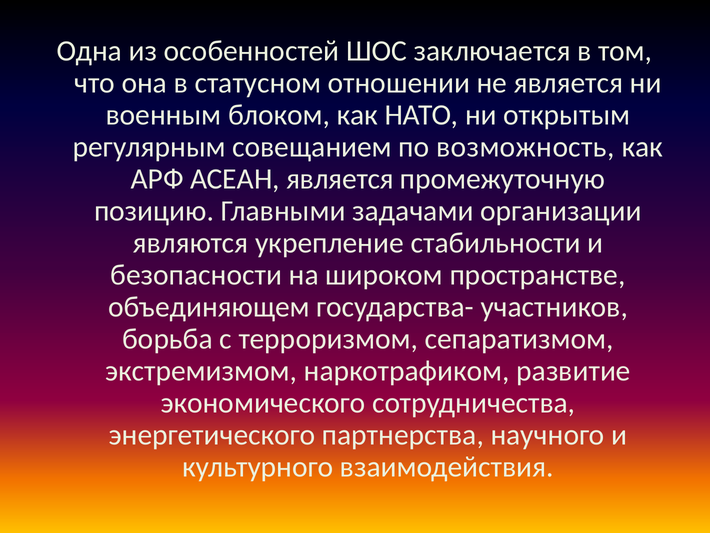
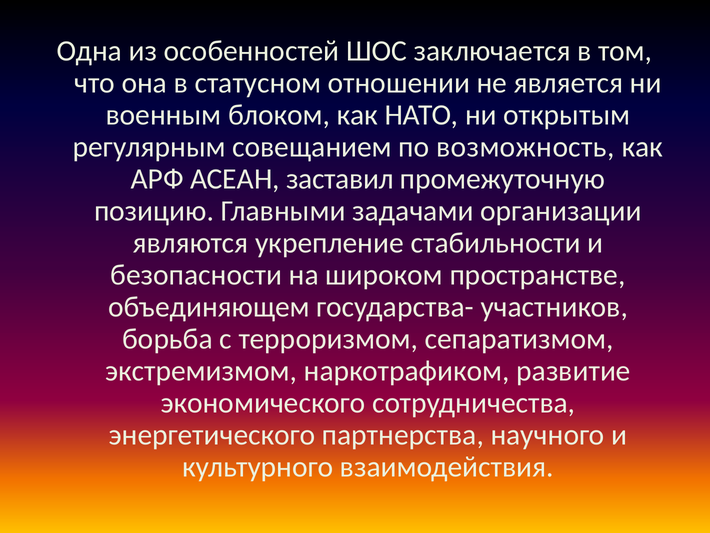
АСЕАН является: является -> заставил
